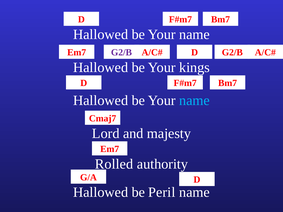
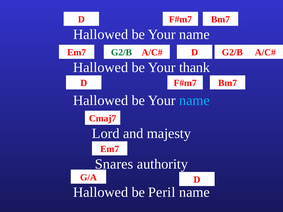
G2/B at (121, 53) colour: purple -> green
kings: kings -> thank
Rolled: Rolled -> Snares
